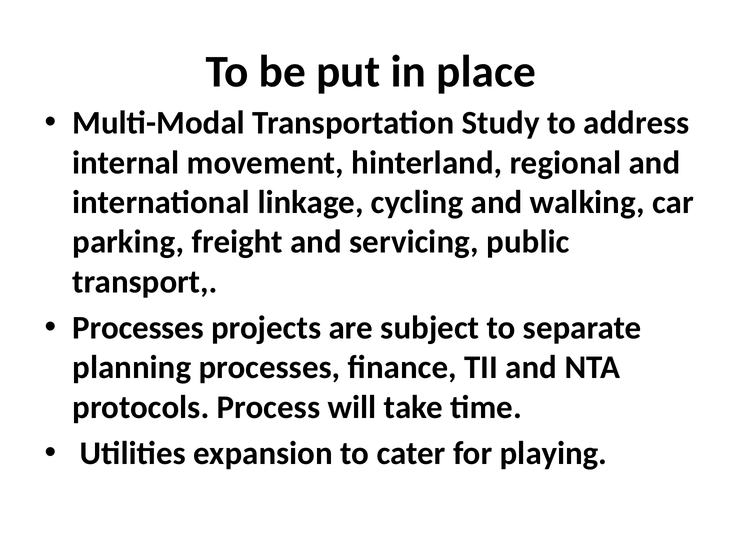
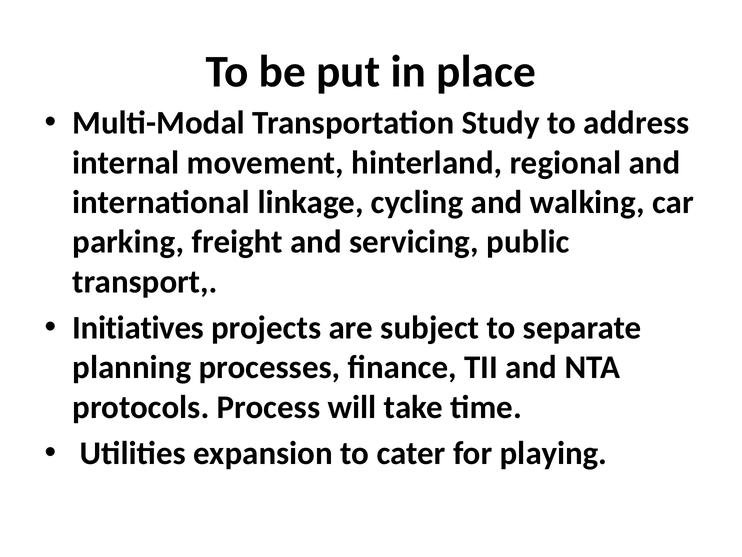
Processes at (138, 328): Processes -> Initiatives
